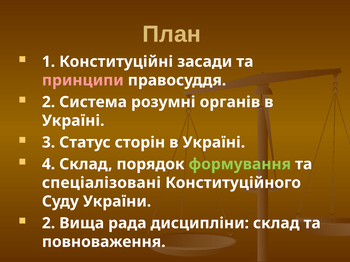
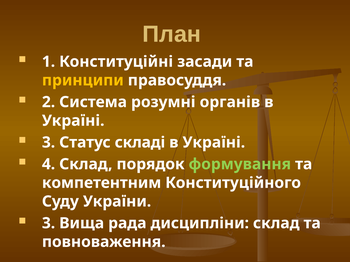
принципи colour: pink -> yellow
сторін: сторін -> складі
спеціалізовані: спеціалізовані -> компетентним
2 at (49, 224): 2 -> 3
